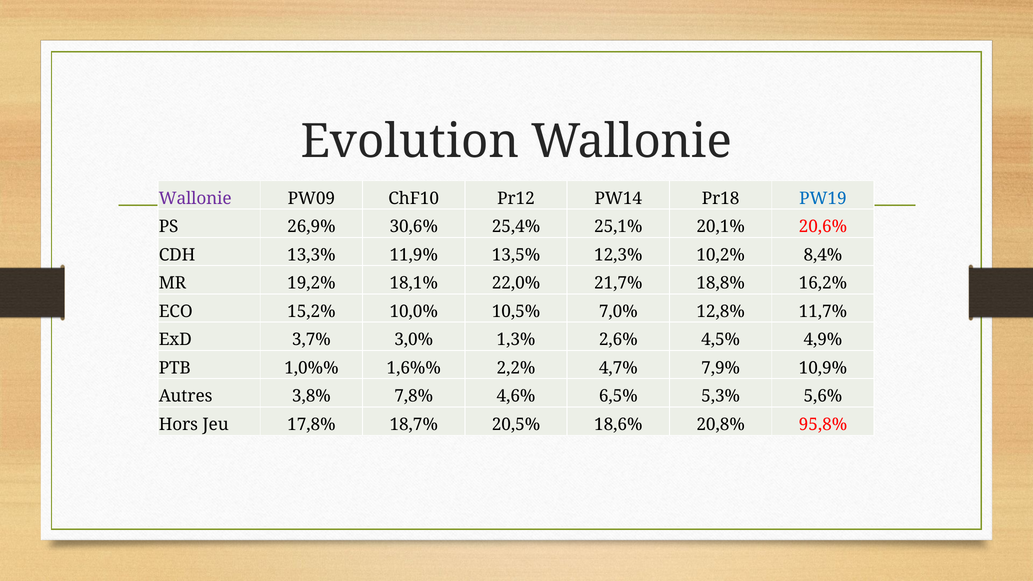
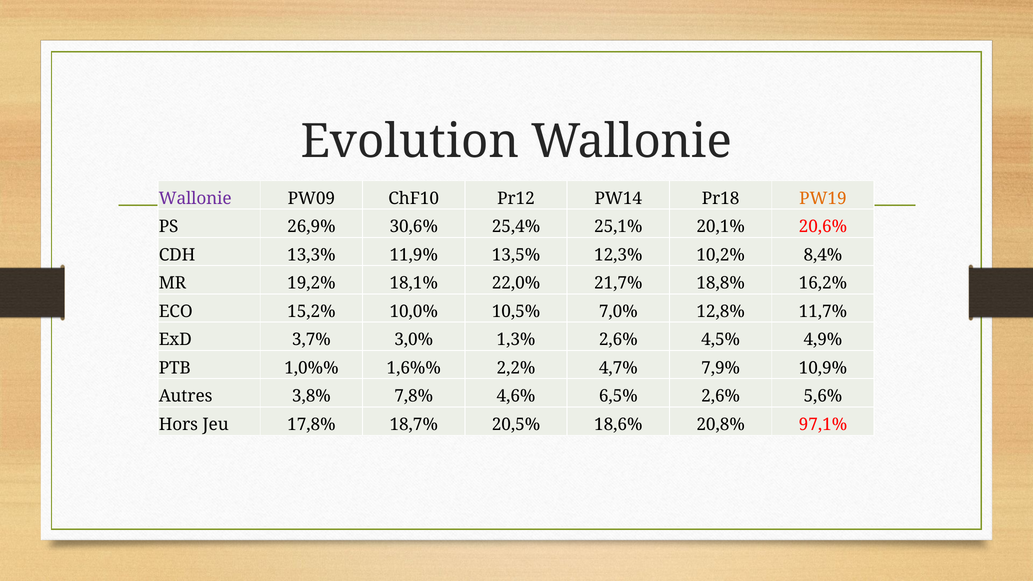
PW19 colour: blue -> orange
6,5% 5,3%: 5,3% -> 2,6%
95,8%: 95,8% -> 97,1%
